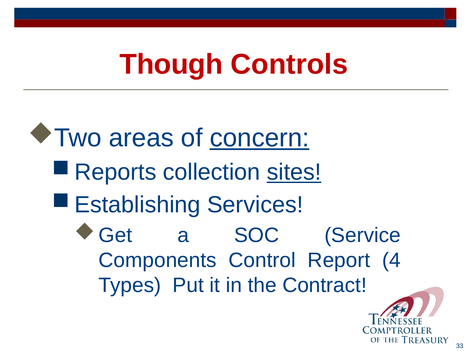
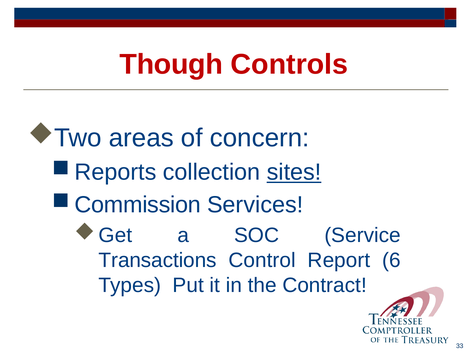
concern underline: present -> none
Establishing: Establishing -> Commission
Components: Components -> Transactions
4: 4 -> 6
